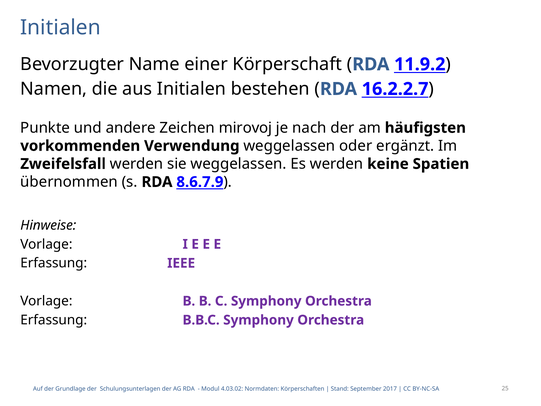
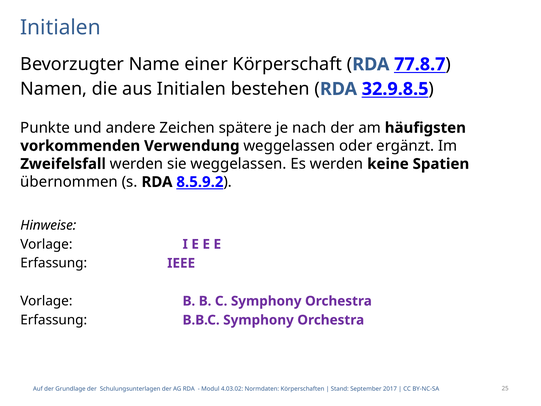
11.9.2: 11.9.2 -> 77.8.7
16.2.2.7: 16.2.2.7 -> 32.9.8.5
mirovoj: mirovoj -> spätere
8.6.7.9: 8.6.7.9 -> 8.5.9.2
